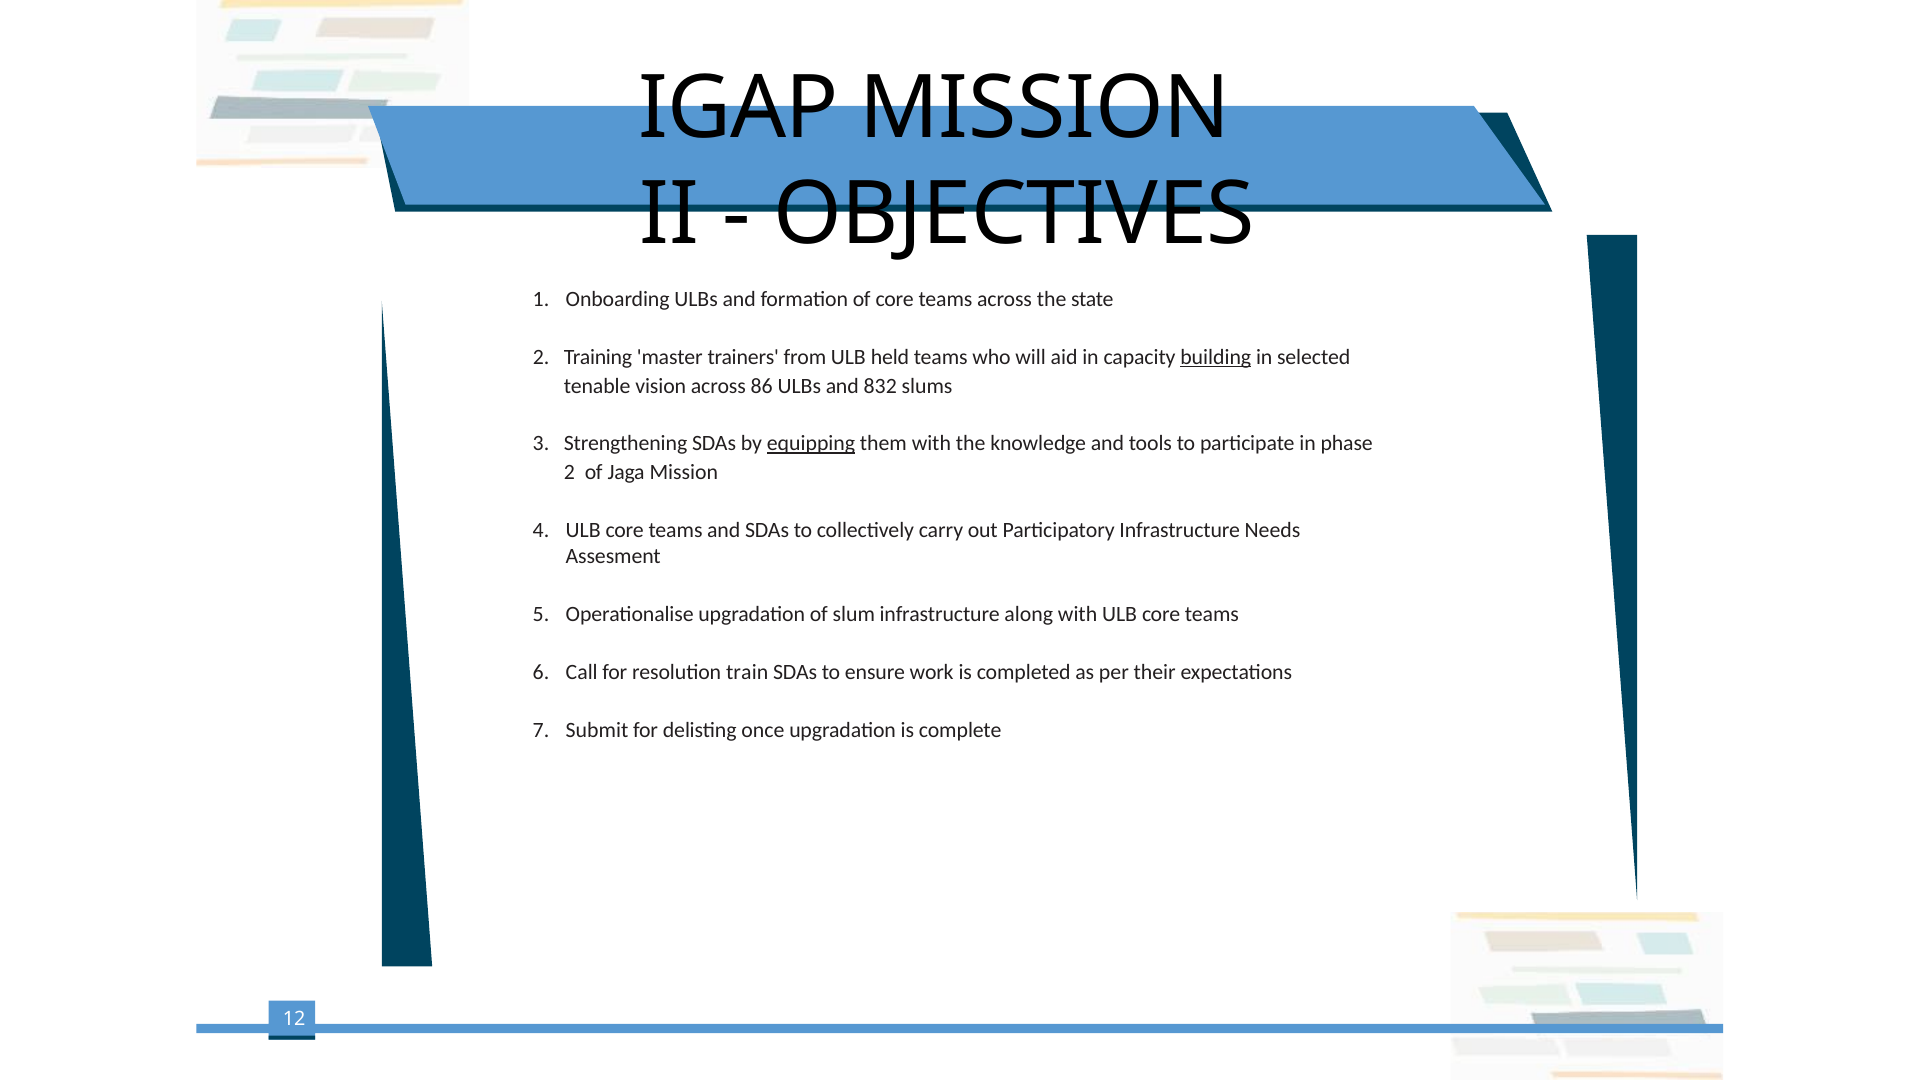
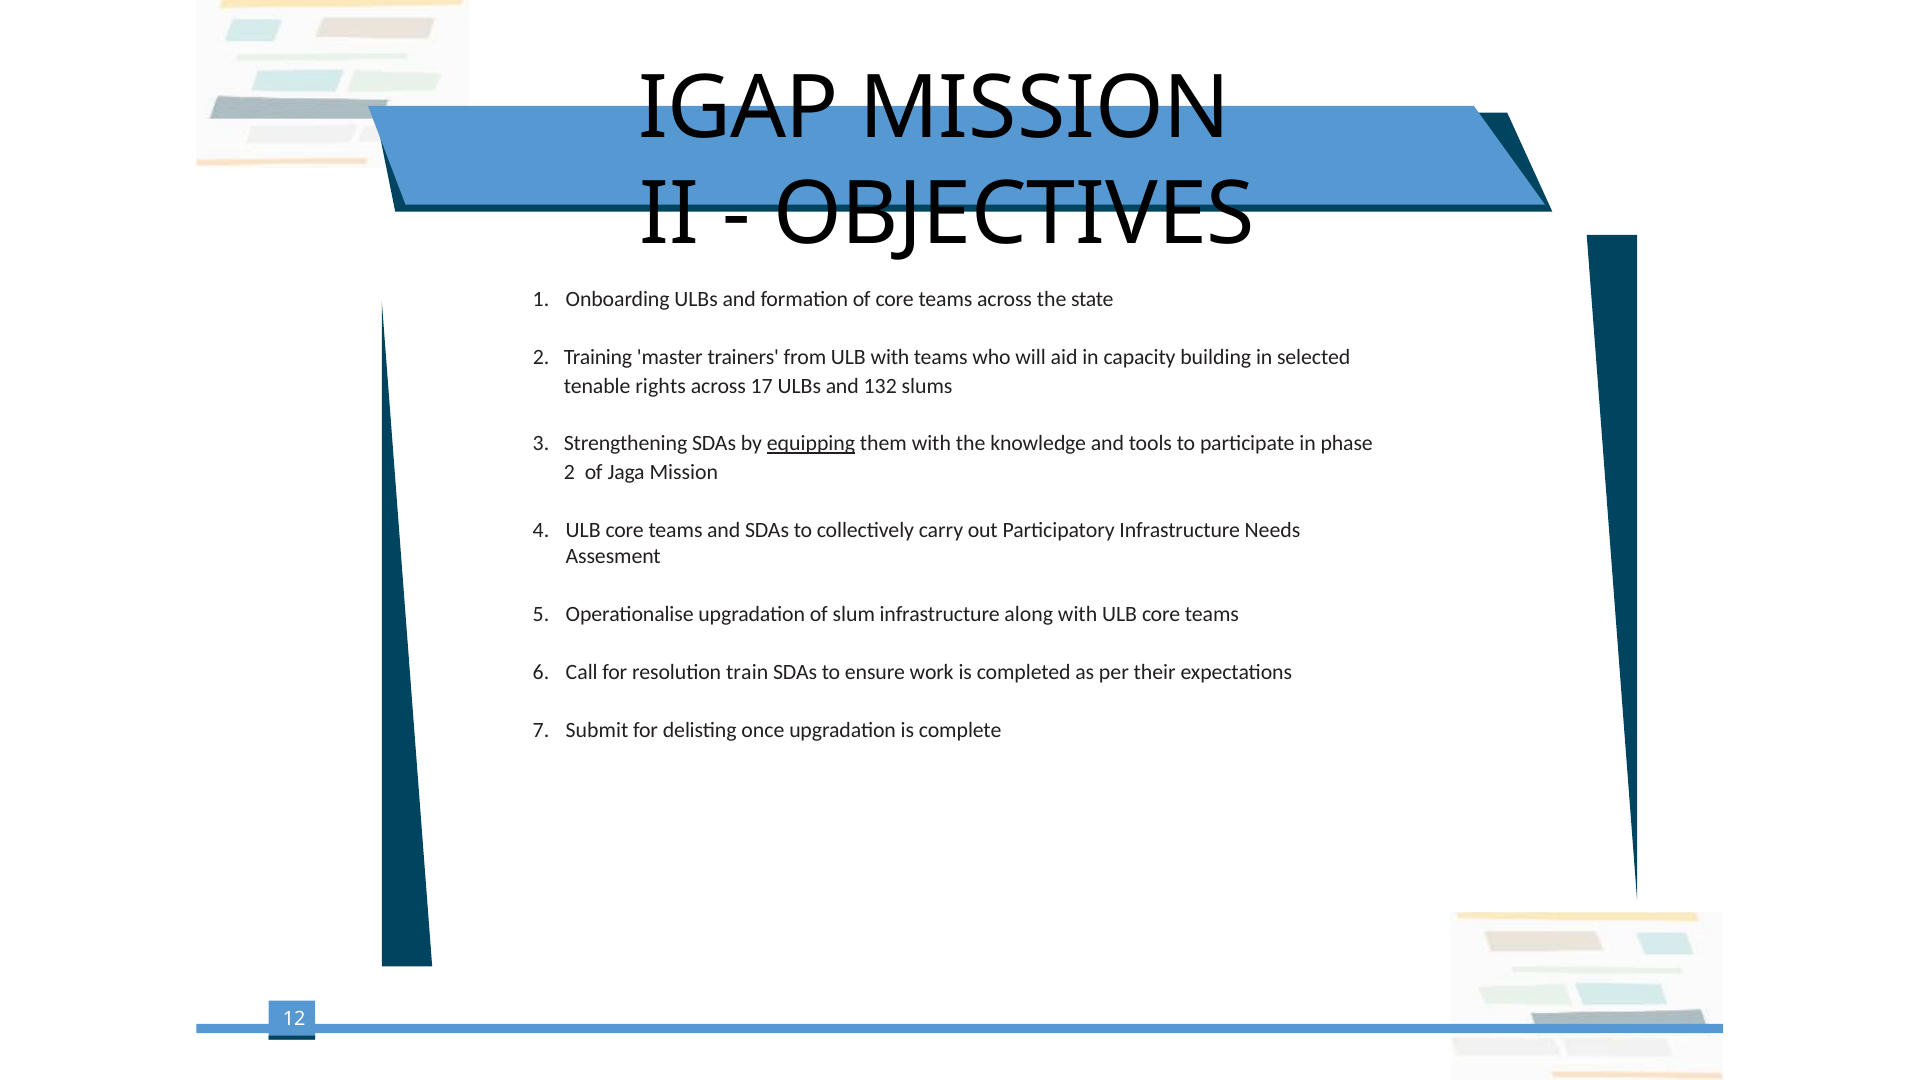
ULB held: held -> with
building underline: present -> none
vision: vision -> rights
86: 86 -> 17
832: 832 -> 132
